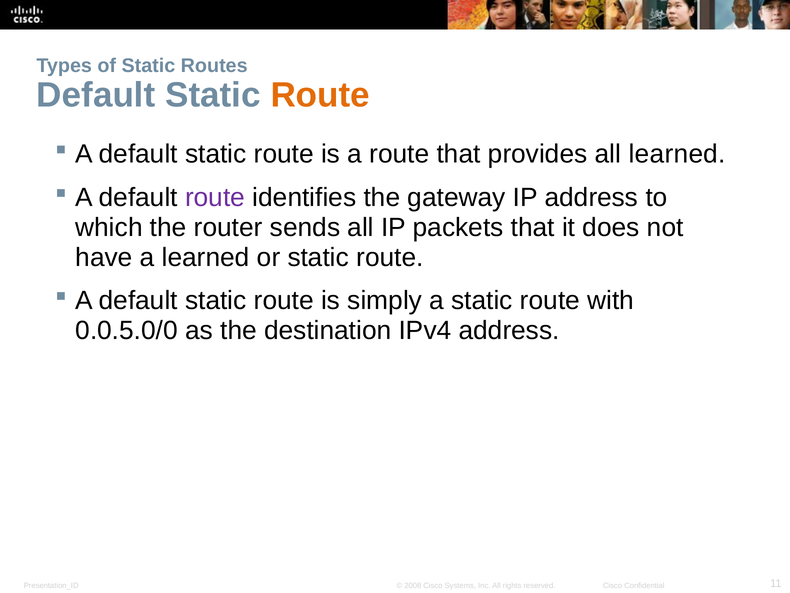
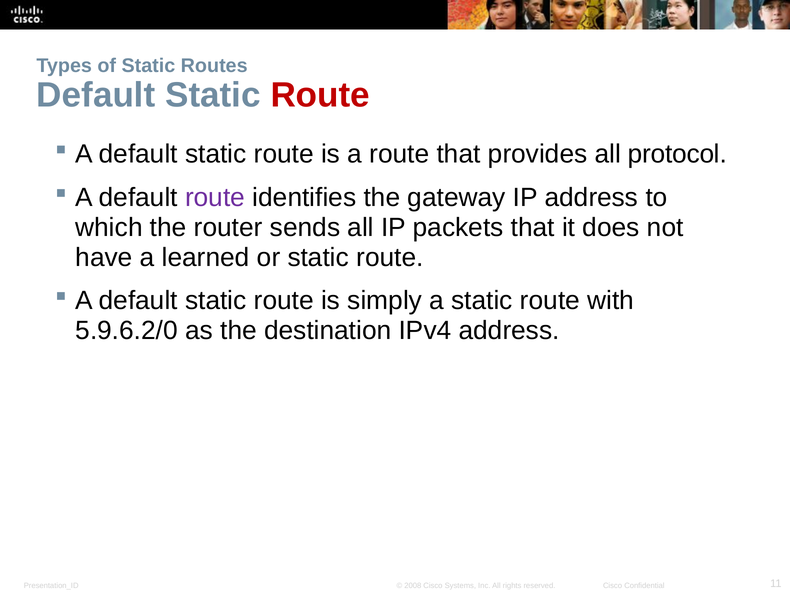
Route at (320, 95) colour: orange -> red
all learned: learned -> protocol
0.0.5.0/0: 0.0.5.0/0 -> 5.9.6.2/0
